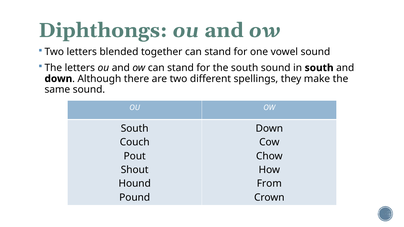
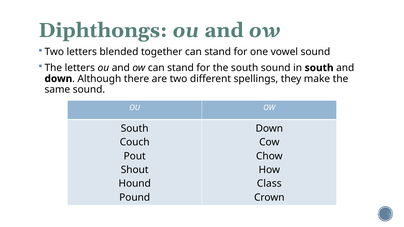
From: From -> Class
